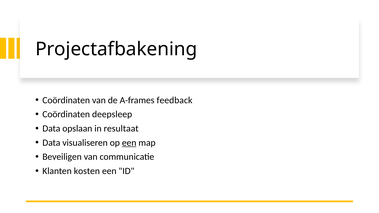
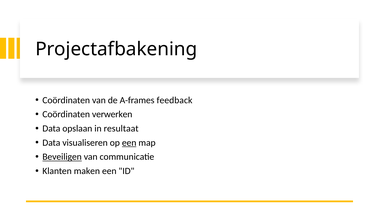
deepsleep: deepsleep -> verwerken
Beveiligen underline: none -> present
kosten: kosten -> maken
